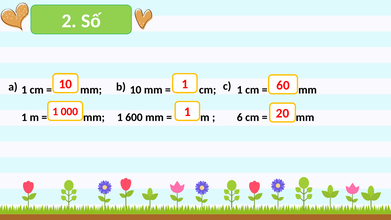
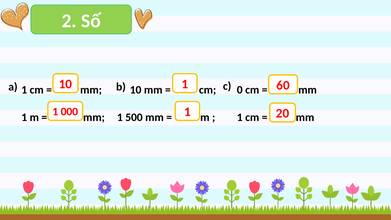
cm 1: 1 -> 0
600: 600 -> 500
6 at (240, 117): 6 -> 1
